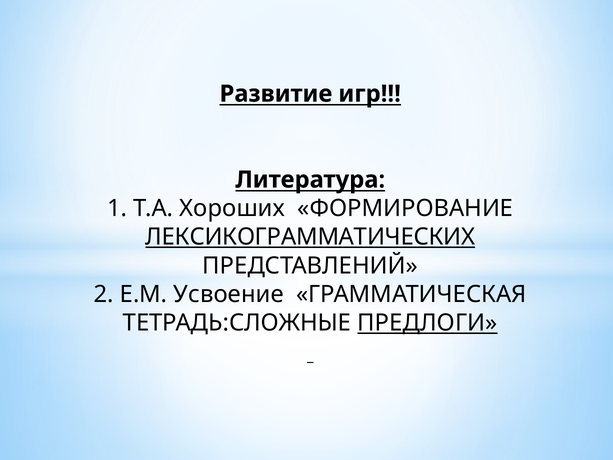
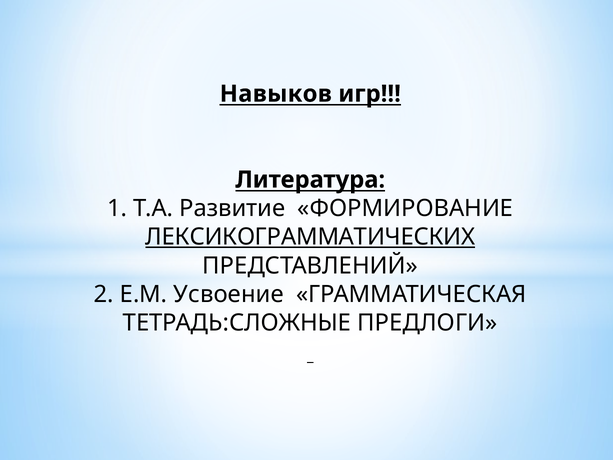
Развитие: Развитие -> Навыков
Хороших: Хороших -> Развитие
ПРЕДЛОГИ underline: present -> none
